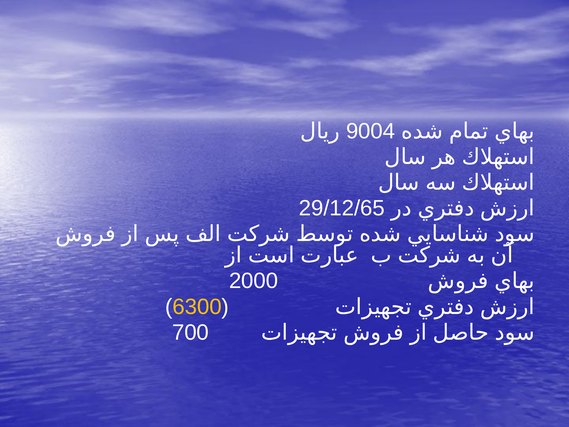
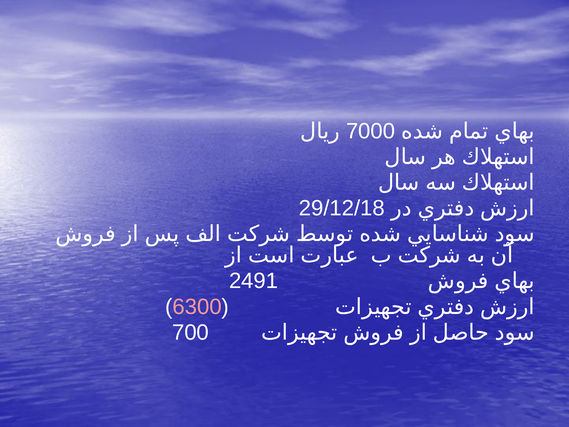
9004: 9004 -> 7000
29/12/65: 29/12/65 -> 29/12/18
2000: 2000 -> 2491
6300 colour: yellow -> pink
